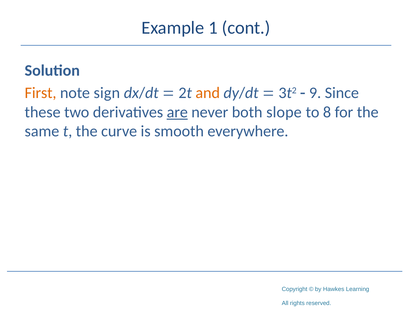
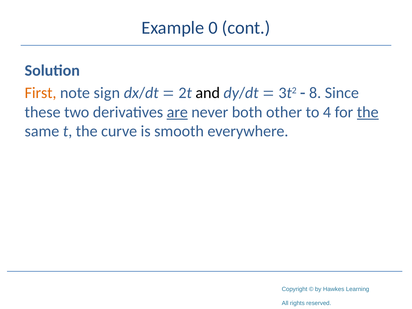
1: 1 -> 0
and colour: orange -> black
9: 9 -> 8
slope: slope -> other
8: 8 -> 4
the at (368, 112) underline: none -> present
